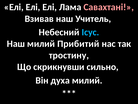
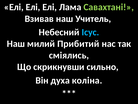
Савахтані colour: pink -> light green
тростину: тростину -> сміялись
духа милий: милий -> коліна
